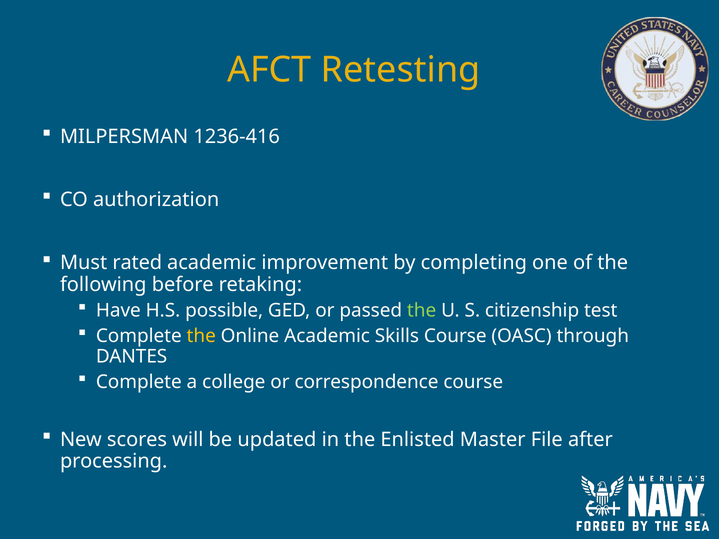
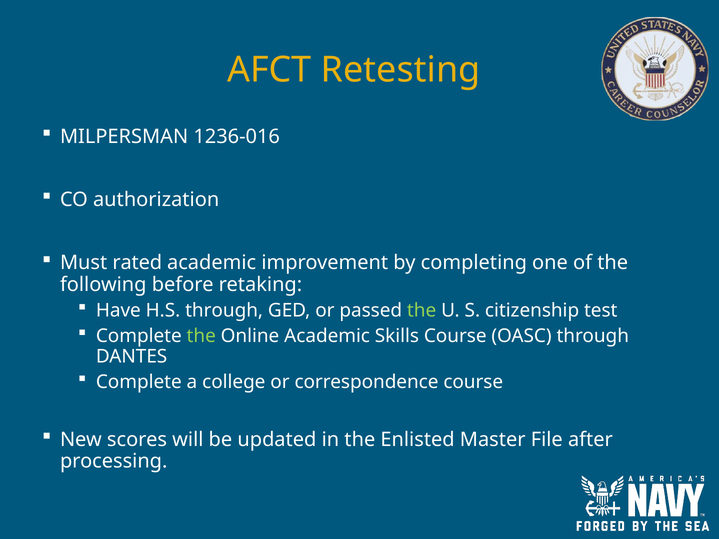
1236-416: 1236-416 -> 1236-016
H.S possible: possible -> through
the at (201, 336) colour: yellow -> light green
